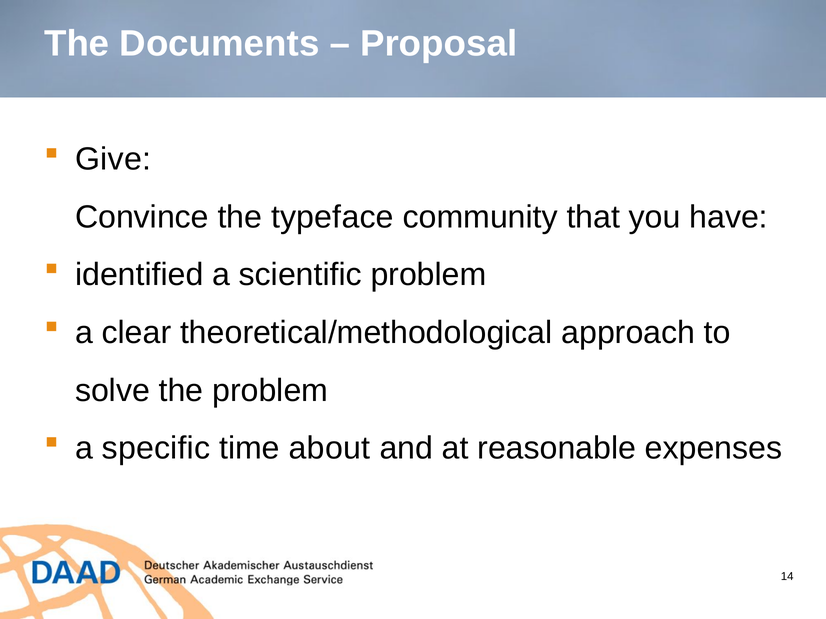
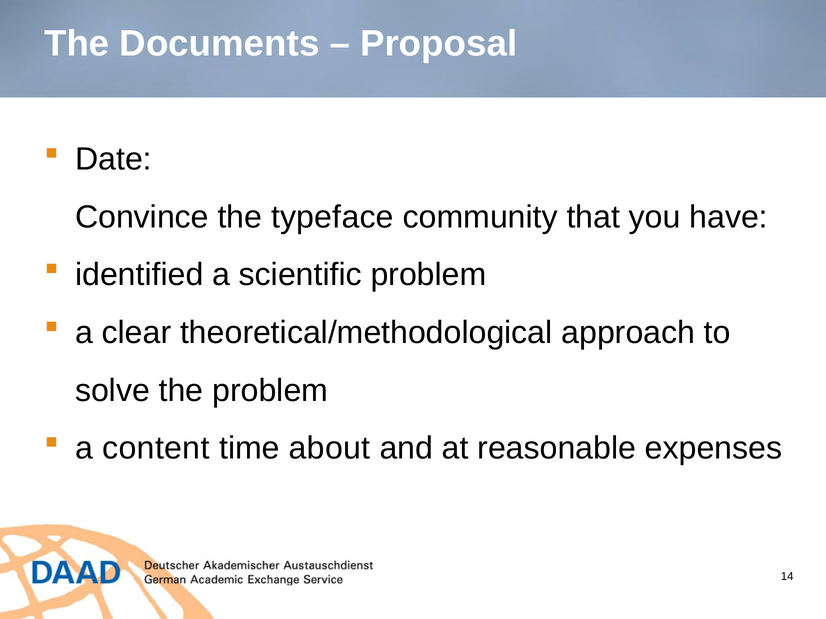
Give: Give -> Date
specific: specific -> content
